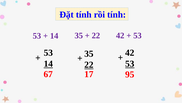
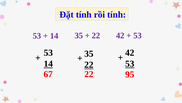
67 17: 17 -> 22
